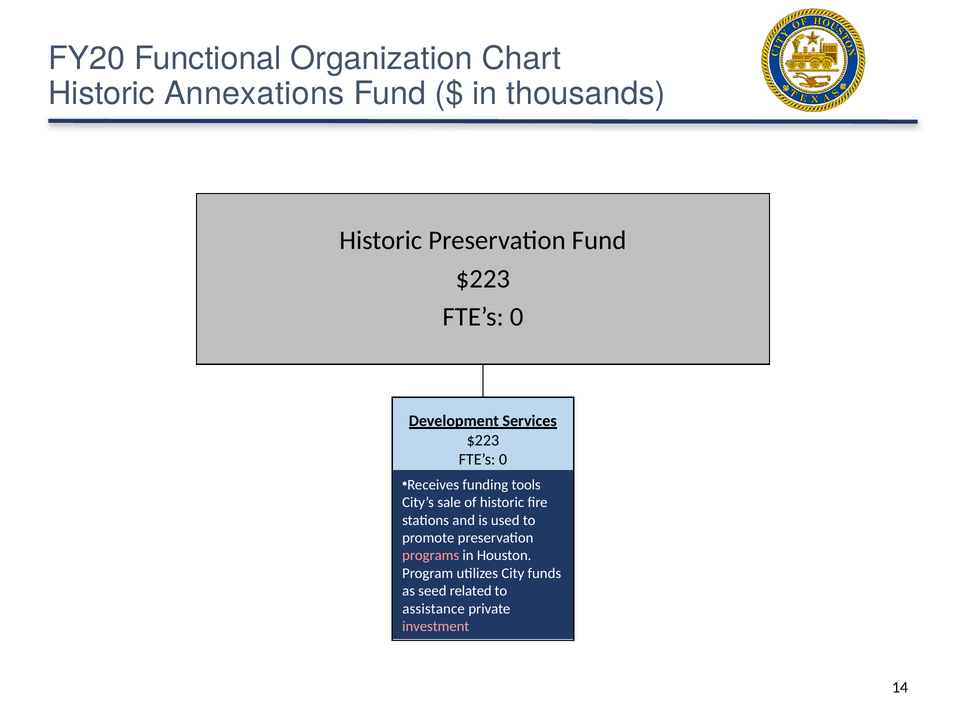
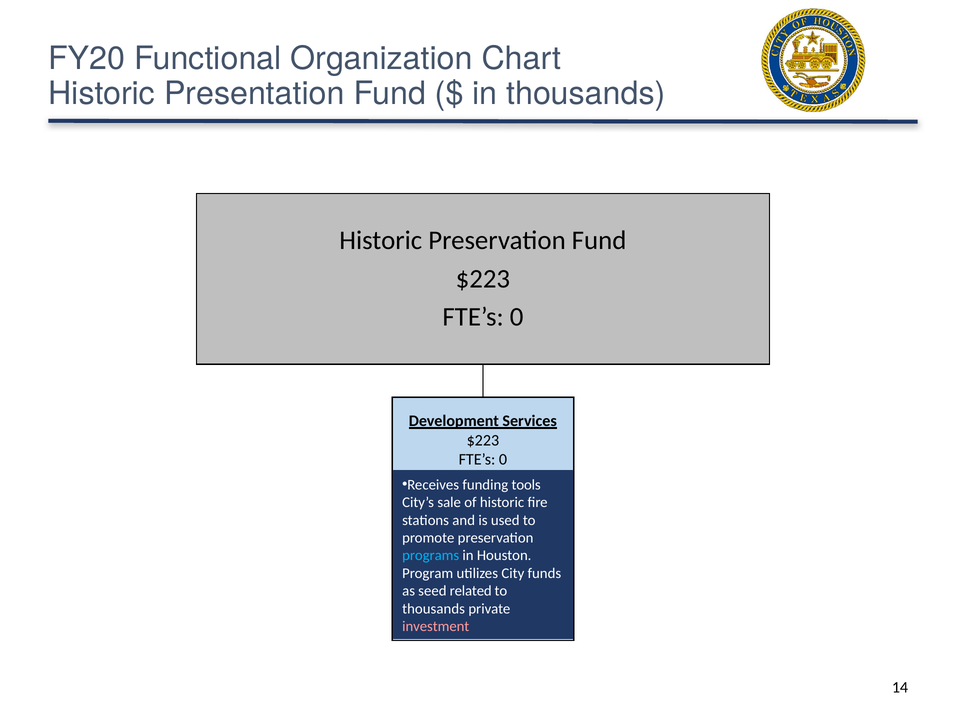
Annexations: Annexations -> Presentation
programs colour: pink -> light blue
assistance at (434, 608): assistance -> thousands
